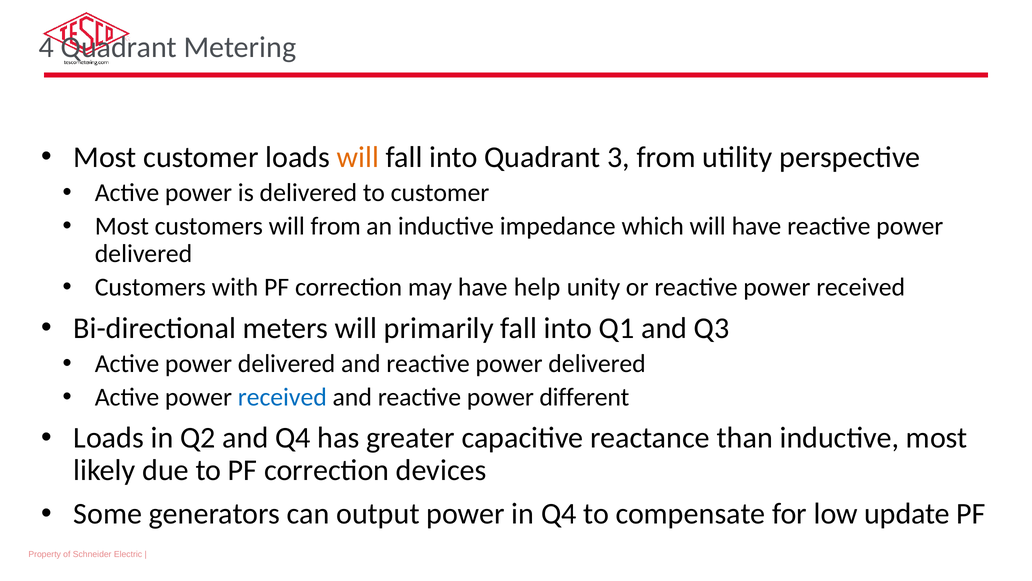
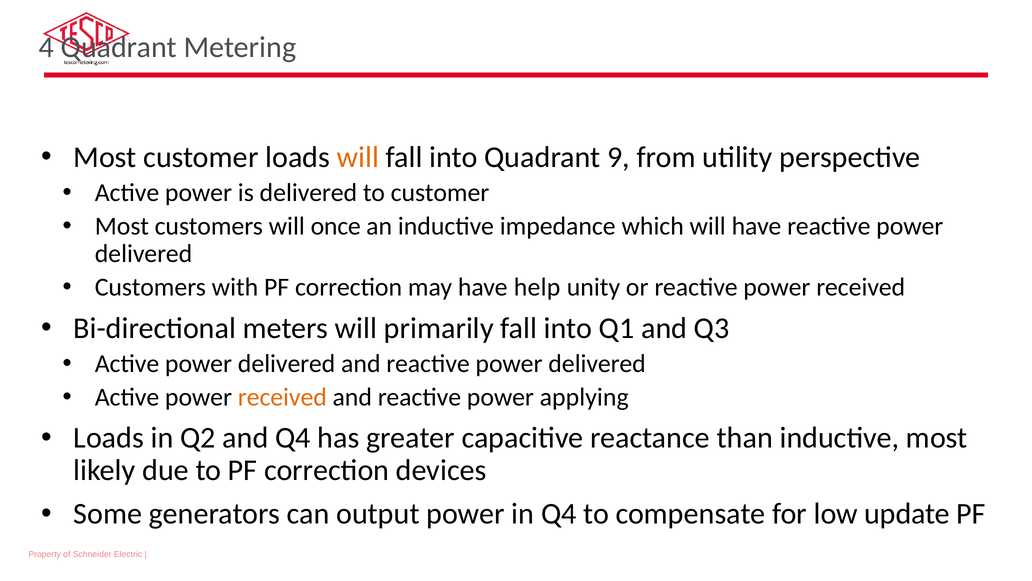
3: 3 -> 9
will from: from -> once
received at (282, 397) colour: blue -> orange
different: different -> applying
